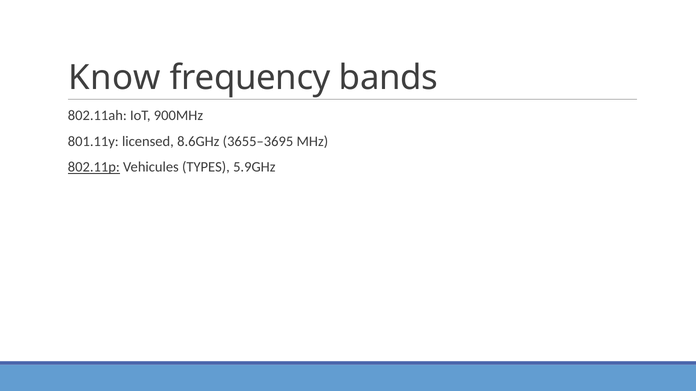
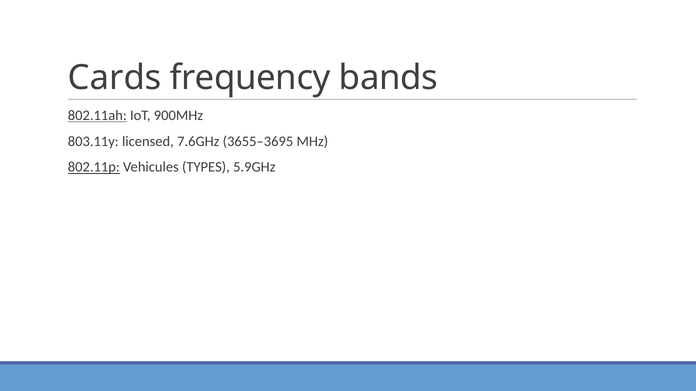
Know: Know -> Cards
802.11ah underline: none -> present
801.11y: 801.11y -> 803.11y
8.6GHz: 8.6GHz -> 7.6GHz
